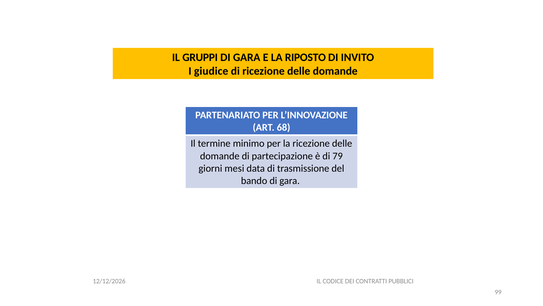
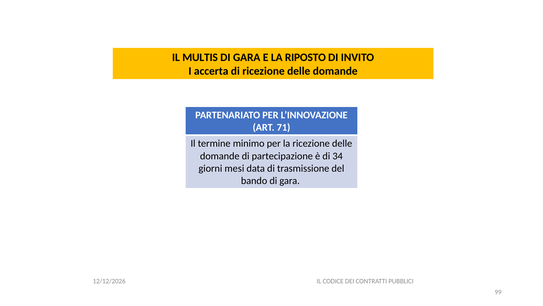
GRUPPI: GRUPPI -> MULTIS
giudice: giudice -> accerta
68: 68 -> 71
79: 79 -> 34
